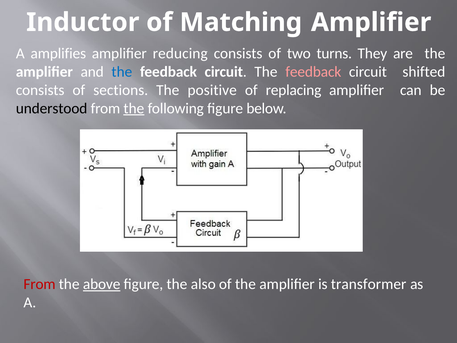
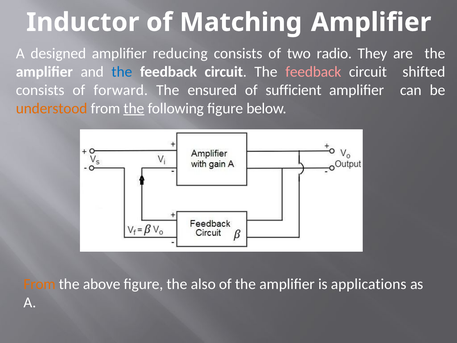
amplifies: amplifies -> designed
turns: turns -> radio
sections: sections -> forward
positive: positive -> ensured
replacing: replacing -> sufficient
understood colour: black -> orange
From at (40, 284) colour: red -> orange
above underline: present -> none
transformer: transformer -> applications
